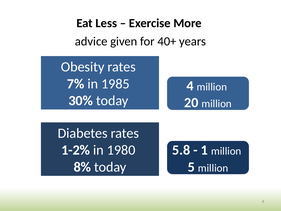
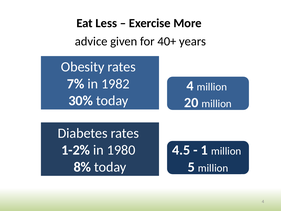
1985: 1985 -> 1982
5.8: 5.8 -> 4.5
